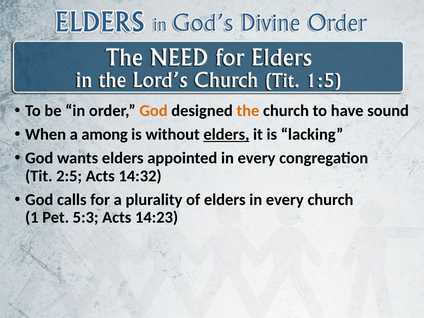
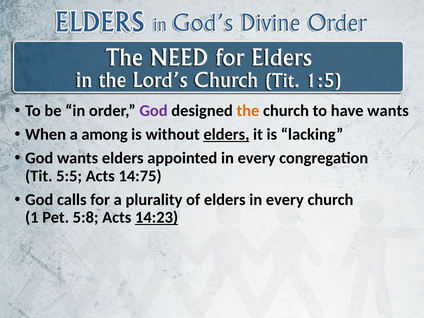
God at (154, 111) colour: orange -> purple
have sound: sound -> wants
2:5: 2:5 -> 5:5
14:32: 14:32 -> 14:75
5:3: 5:3 -> 5:8
14:23 underline: none -> present
